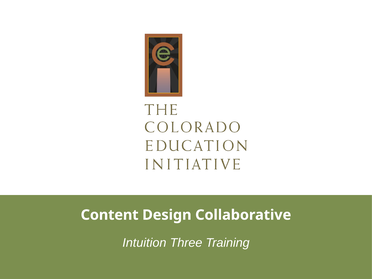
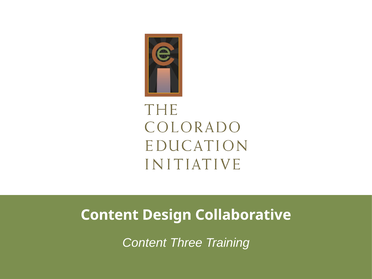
Intuition at (144, 243): Intuition -> Content
